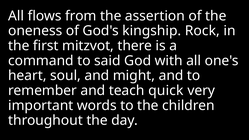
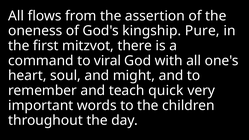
Rock: Rock -> Pure
said: said -> viral
